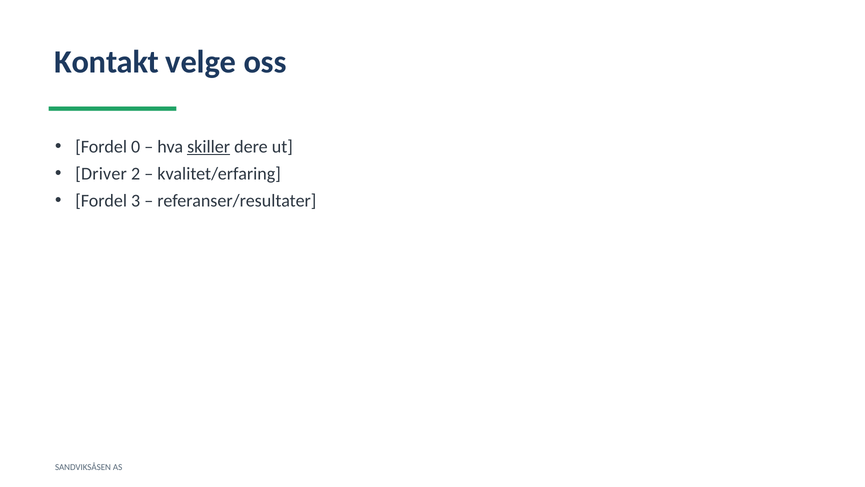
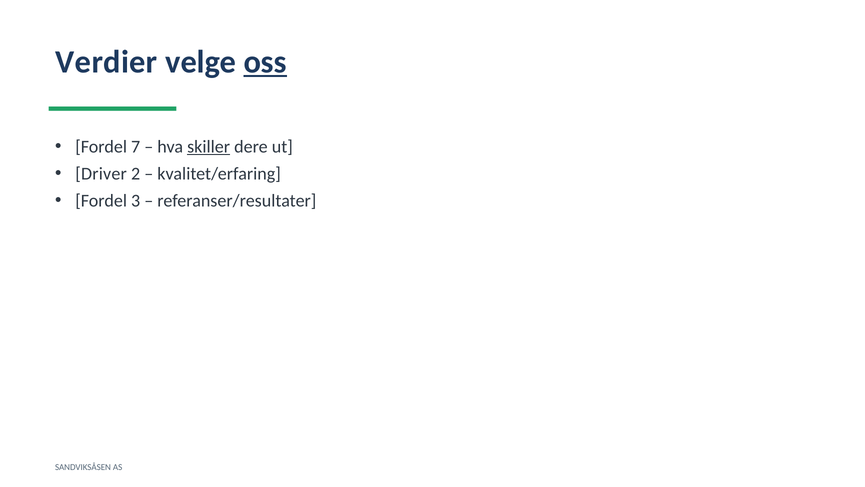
Kontakt: Kontakt -> Verdier
oss underline: none -> present
0: 0 -> 7
